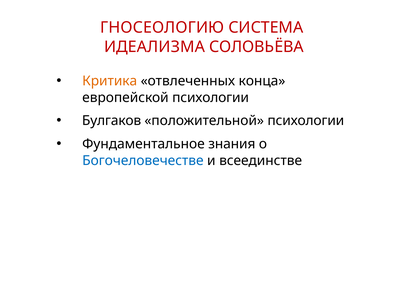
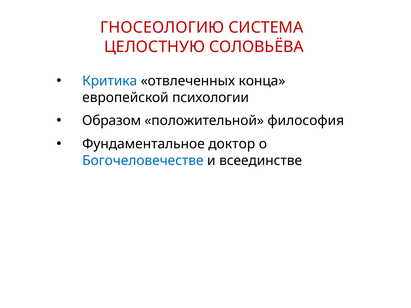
ИДЕАЛИЗМА: ИДЕАЛИЗМА -> ЦЕЛОСТНУЮ
Критика colour: orange -> blue
Булгаков: Булгаков -> Образом
положительной психологии: психологии -> философия
знания: знания -> доктор
